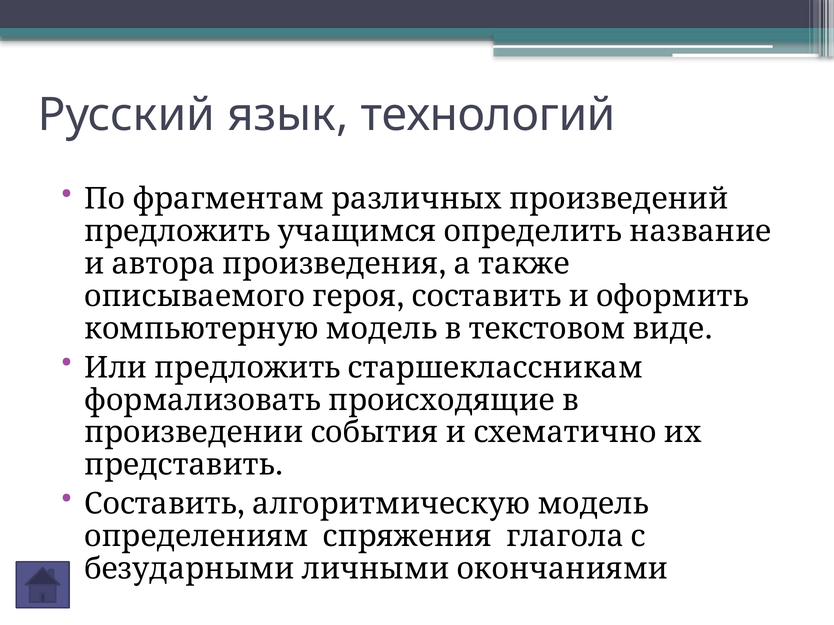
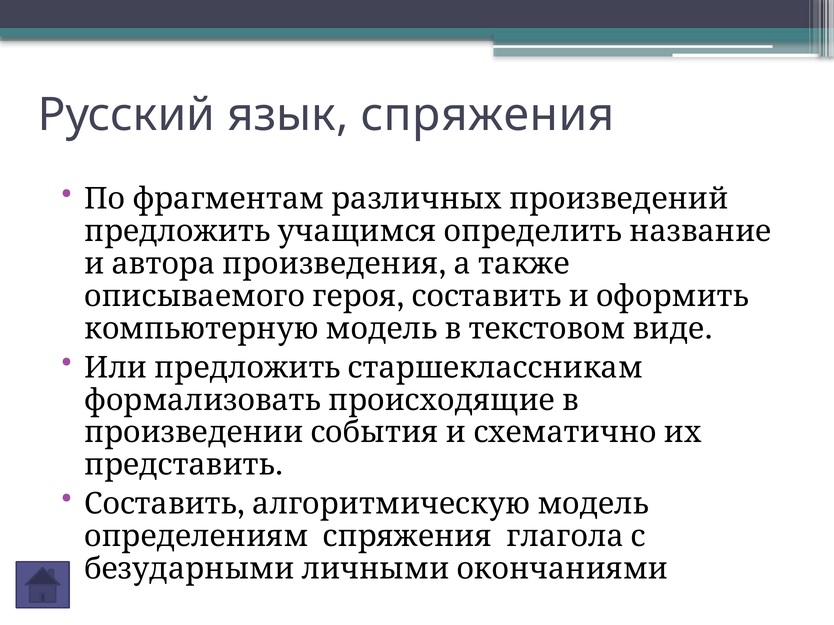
язык технологий: технологий -> спряжения
